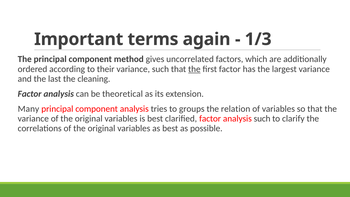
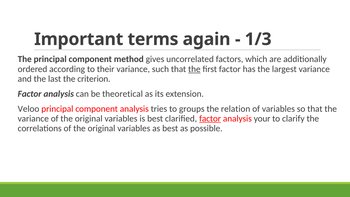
cleaning: cleaning -> criterion
Many: Many -> Veloo
factor at (210, 119) underline: none -> present
analysis such: such -> your
